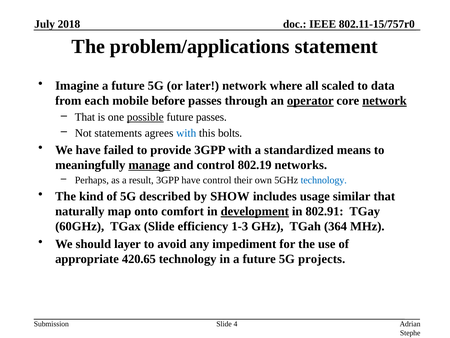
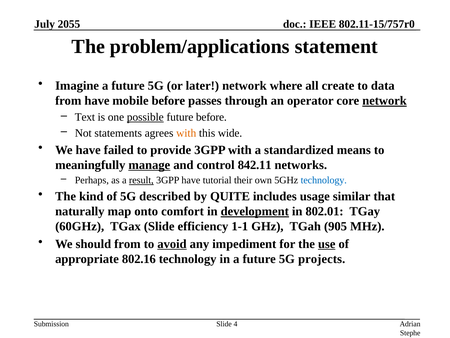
2018: 2018 -> 2055
scaled: scaled -> create
from each: each -> have
operator underline: present -> none
That at (85, 117): That -> Text
future passes: passes -> before
with at (186, 133) colour: blue -> orange
bolts: bolts -> wide
802.19: 802.19 -> 842.11
result underline: none -> present
have control: control -> tutorial
SHOW: SHOW -> QUITE
802.91: 802.91 -> 802.01
1-3: 1-3 -> 1-1
364: 364 -> 905
should layer: layer -> from
avoid underline: none -> present
use underline: none -> present
420.65: 420.65 -> 802.16
